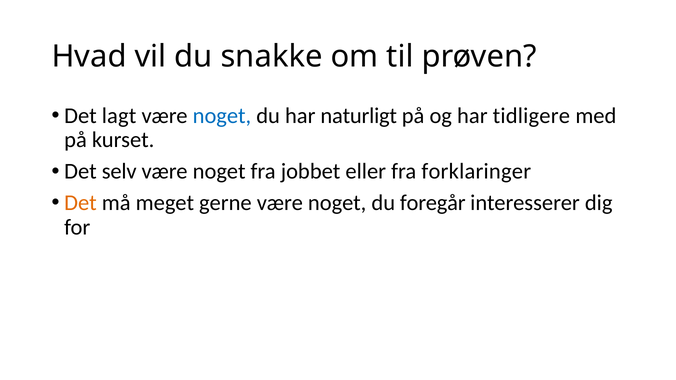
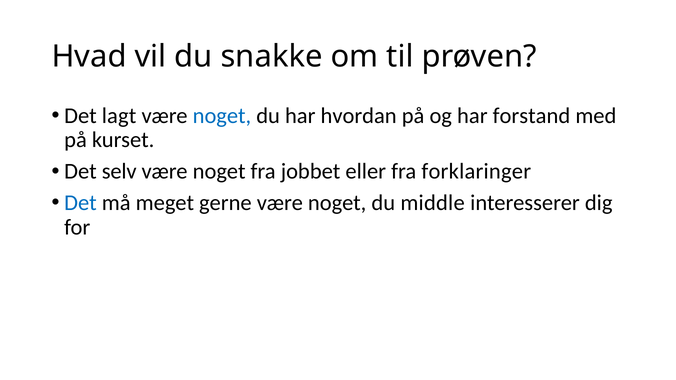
naturligt: naturligt -> hvordan
tidligere: tidligere -> forstand
Det at (80, 203) colour: orange -> blue
foregår: foregår -> middle
